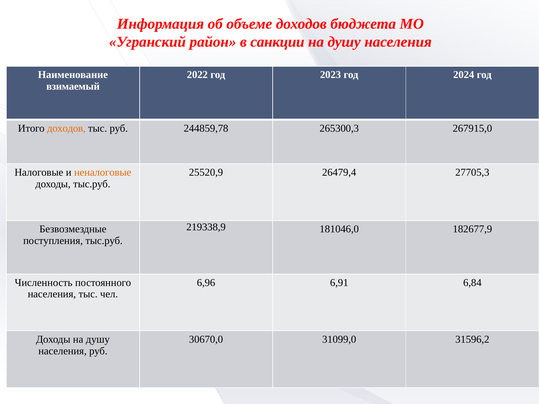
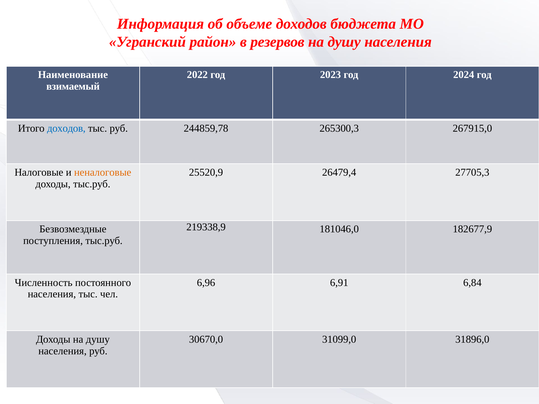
санкции: санкции -> резервов
доходов at (66, 128) colour: orange -> blue
31596,2: 31596,2 -> 31896,0
